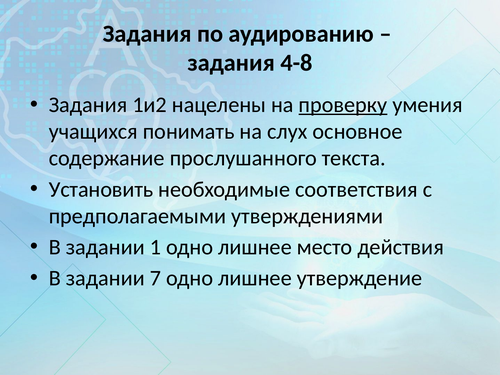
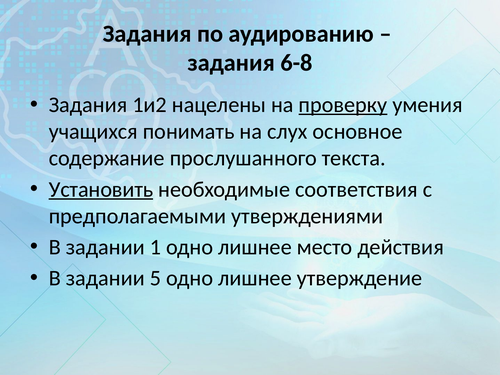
4-8: 4-8 -> 6-8
Установить underline: none -> present
7: 7 -> 5
